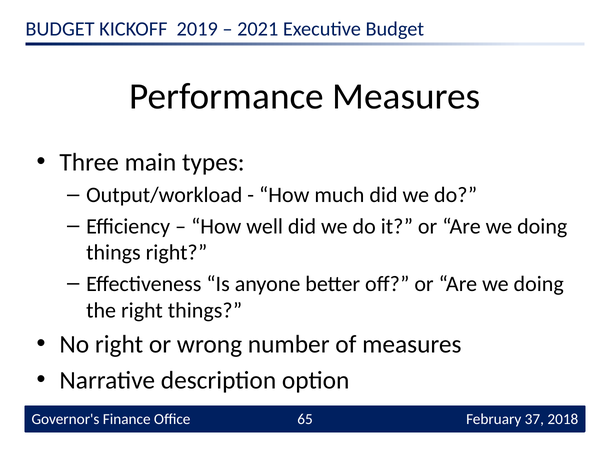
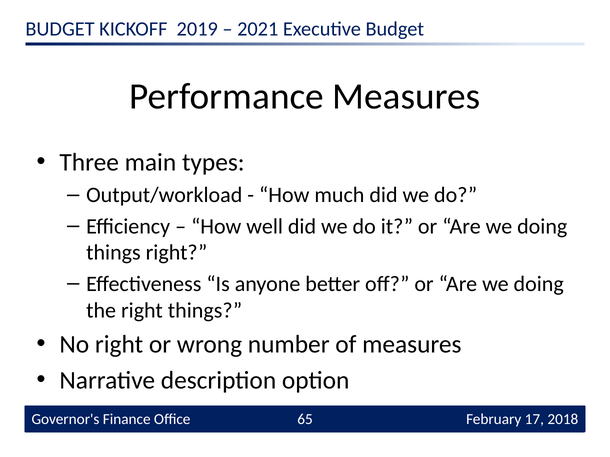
37: 37 -> 17
